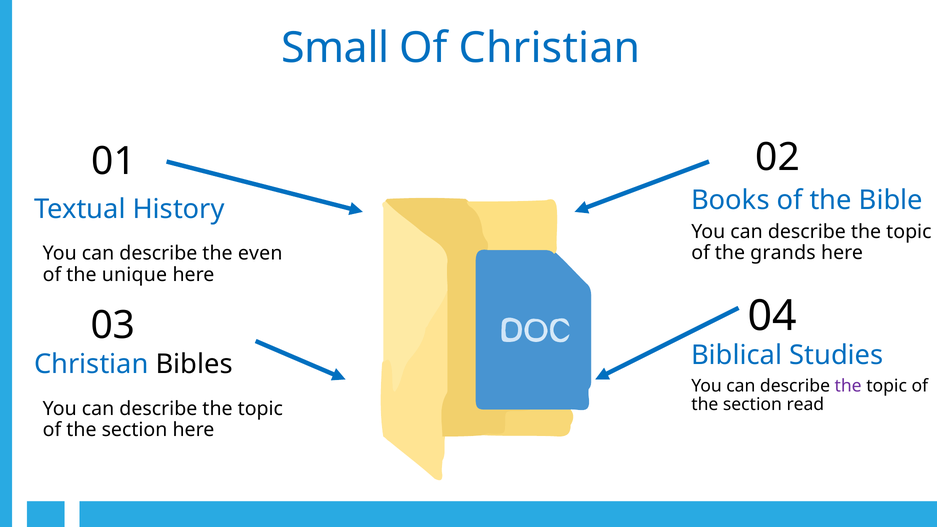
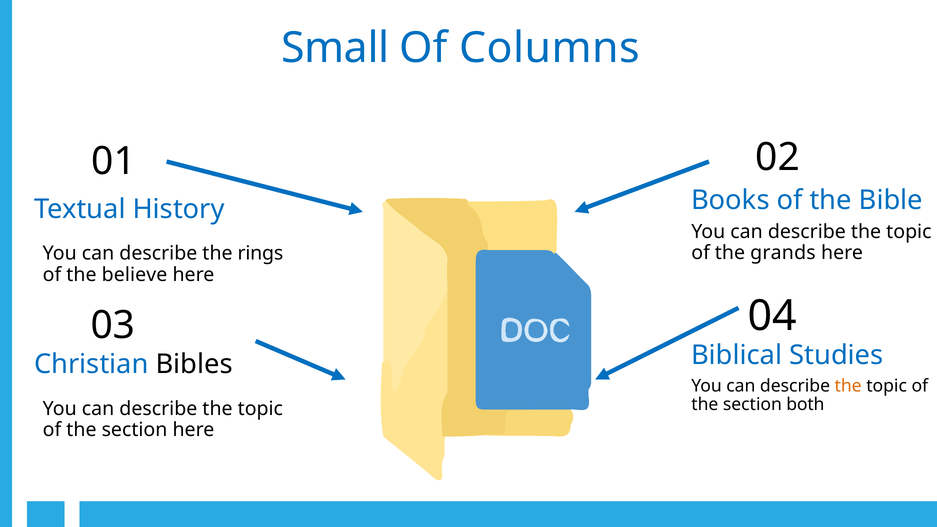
Of Christian: Christian -> Columns
even: even -> rings
unique: unique -> believe
the at (848, 386) colour: purple -> orange
read: read -> both
